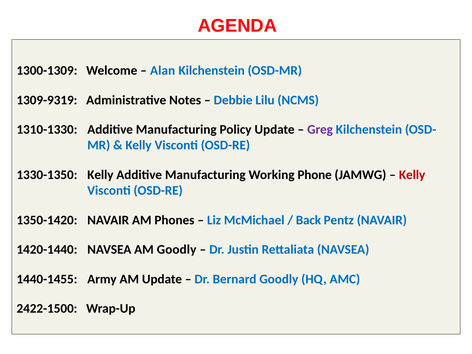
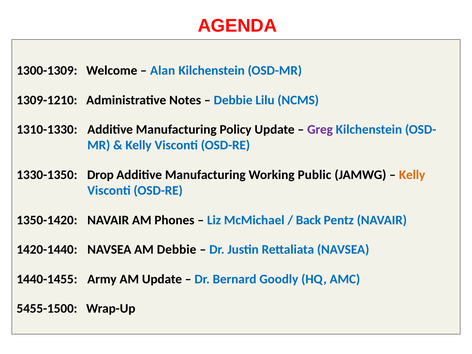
1309-9319: 1309-9319 -> 1309-1210
1330-1350 Kelly: Kelly -> Drop
Phone: Phone -> Public
Kelly at (412, 175) colour: red -> orange
AM Goodly: Goodly -> Debbie
2422-1500: 2422-1500 -> 5455-1500
